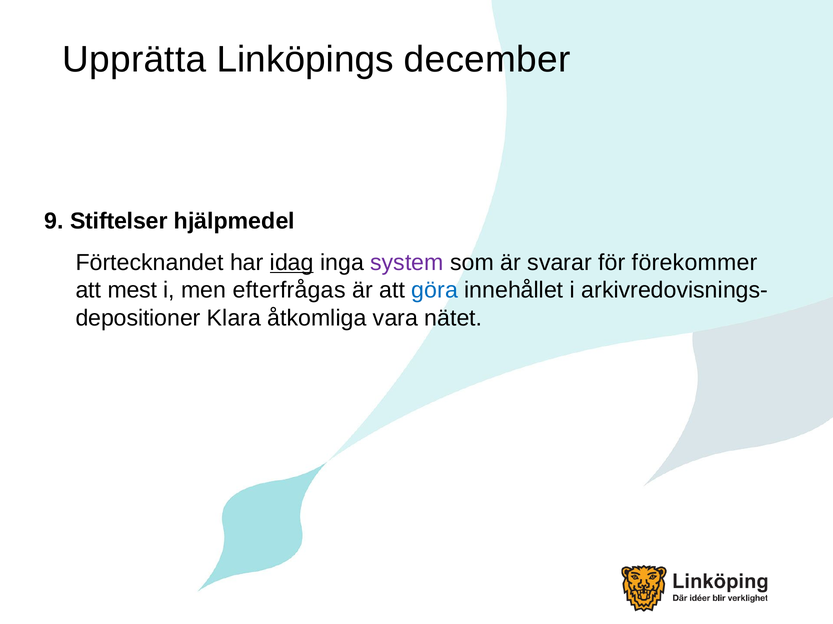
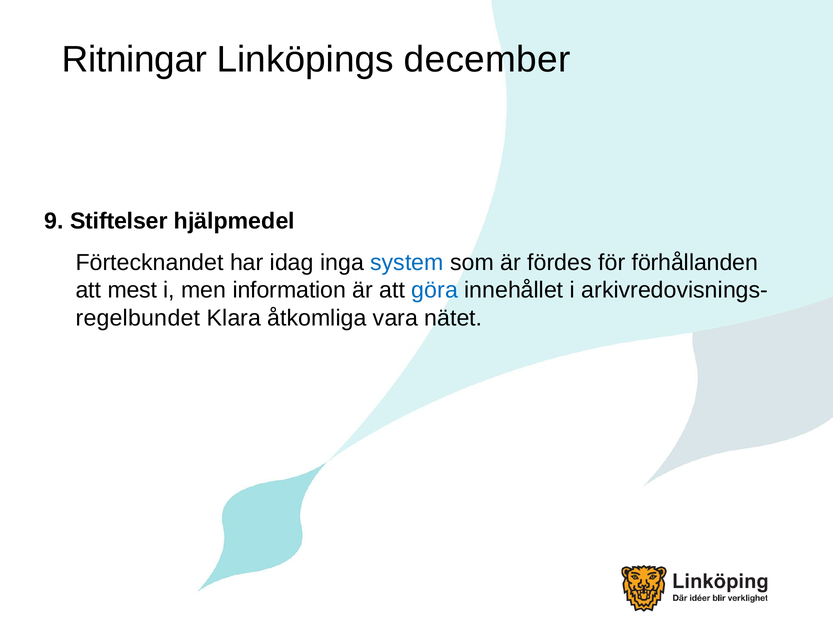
Upprätta: Upprätta -> Ritningar
idag underline: present -> none
system colour: purple -> blue
svarar: svarar -> fördes
förekommer: förekommer -> förhållanden
efterfrågas: efterfrågas -> information
depositioner: depositioner -> regelbundet
